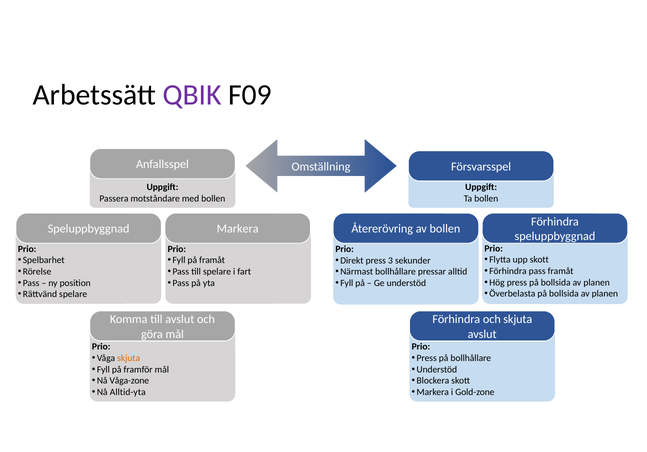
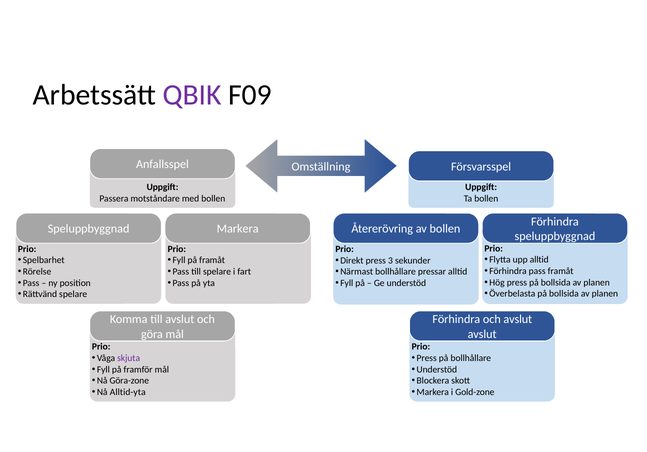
upp skott: skott -> alltid
och skjuta: skjuta -> avslut
skjuta at (129, 358) colour: orange -> purple
Våga-zone: Våga-zone -> Göra-zone
